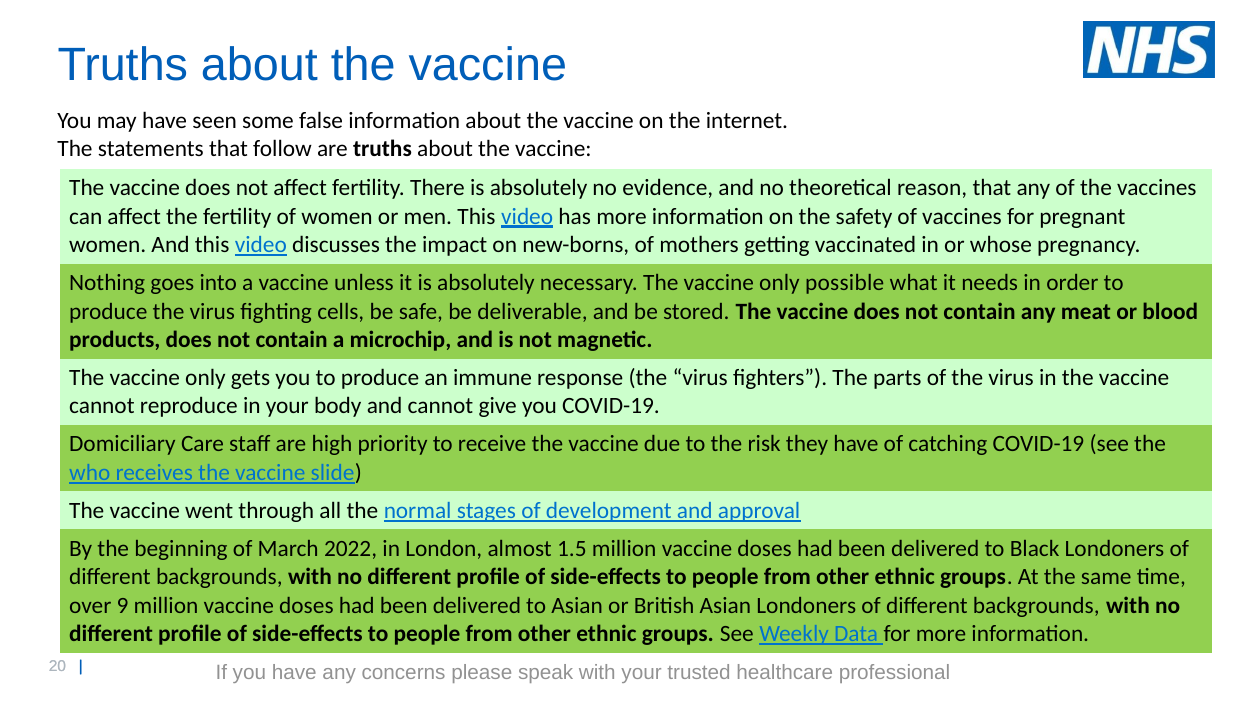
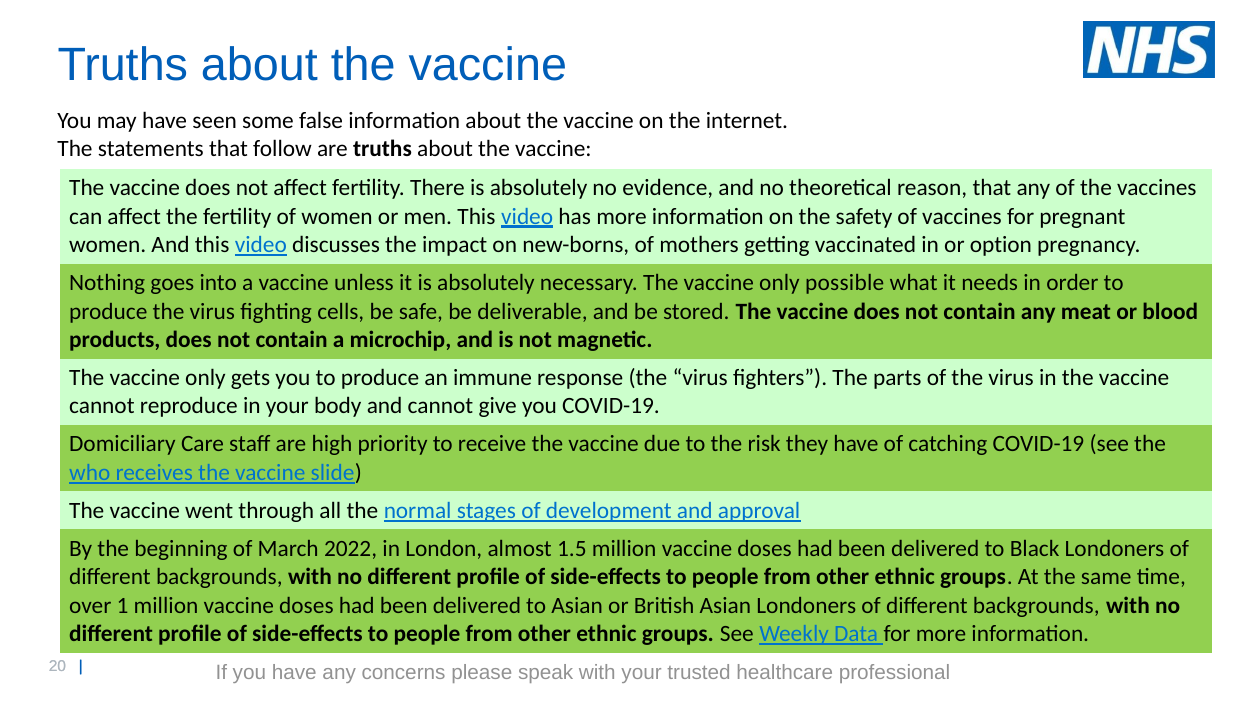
whose: whose -> option
9: 9 -> 1
